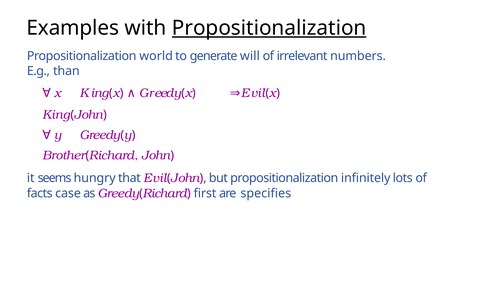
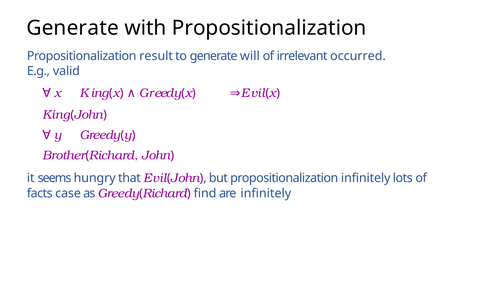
Examples at (73, 28): Examples -> Generate
Propositionalization at (269, 28) underline: present -> none
world: world -> result
numbers: numbers -> occurred
than: than -> valid
first: first -> find
are specifies: specifies -> infinitely
